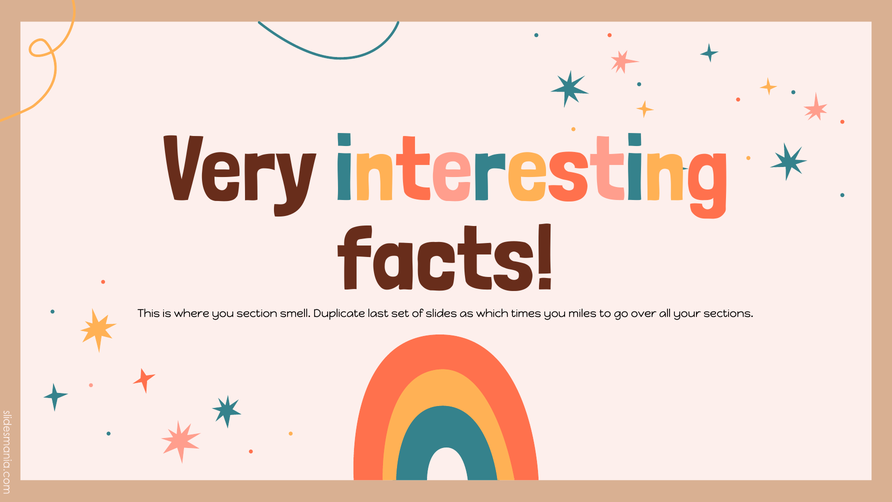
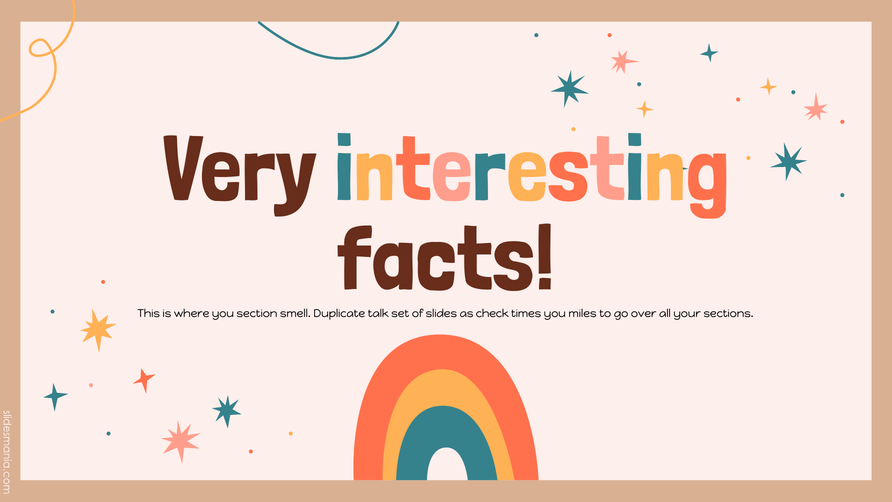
last: last -> talk
which: which -> check
